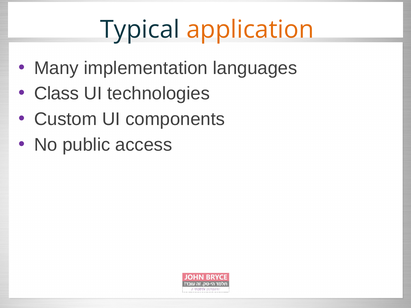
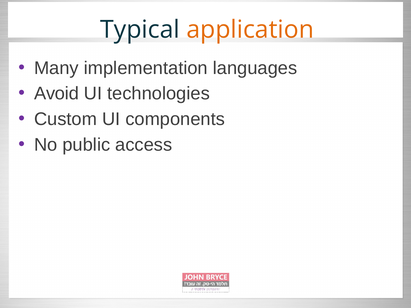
Class: Class -> Avoid
